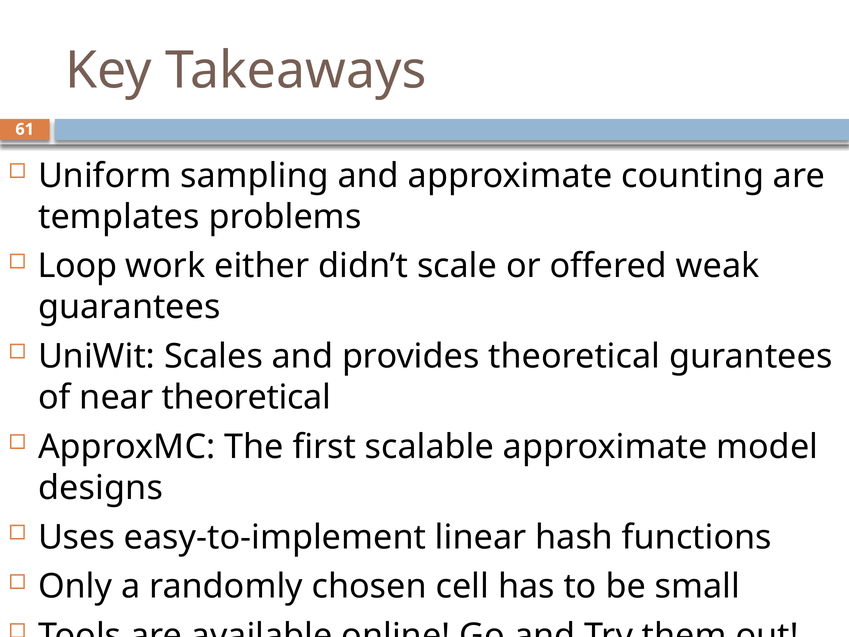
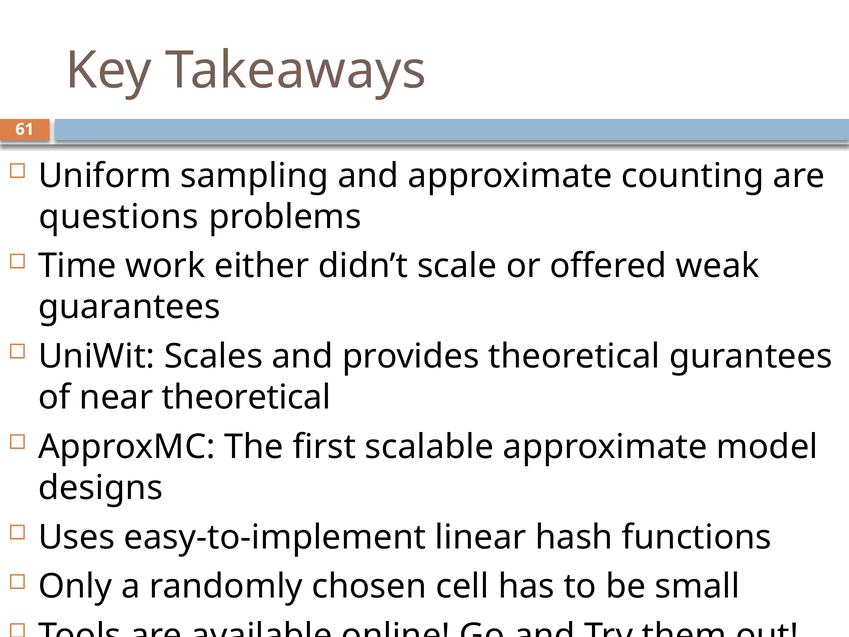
templates: templates -> questions
Loop: Loop -> Time
